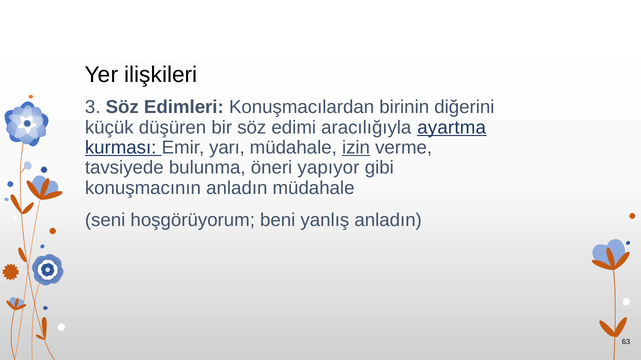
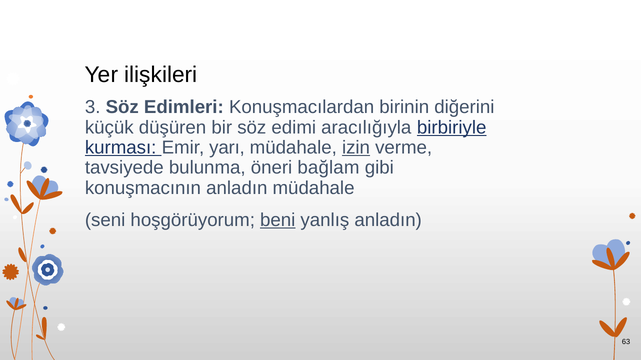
ayartma: ayartma -> birbiriyle
yapıyor: yapıyor -> bağlam
beni underline: none -> present
